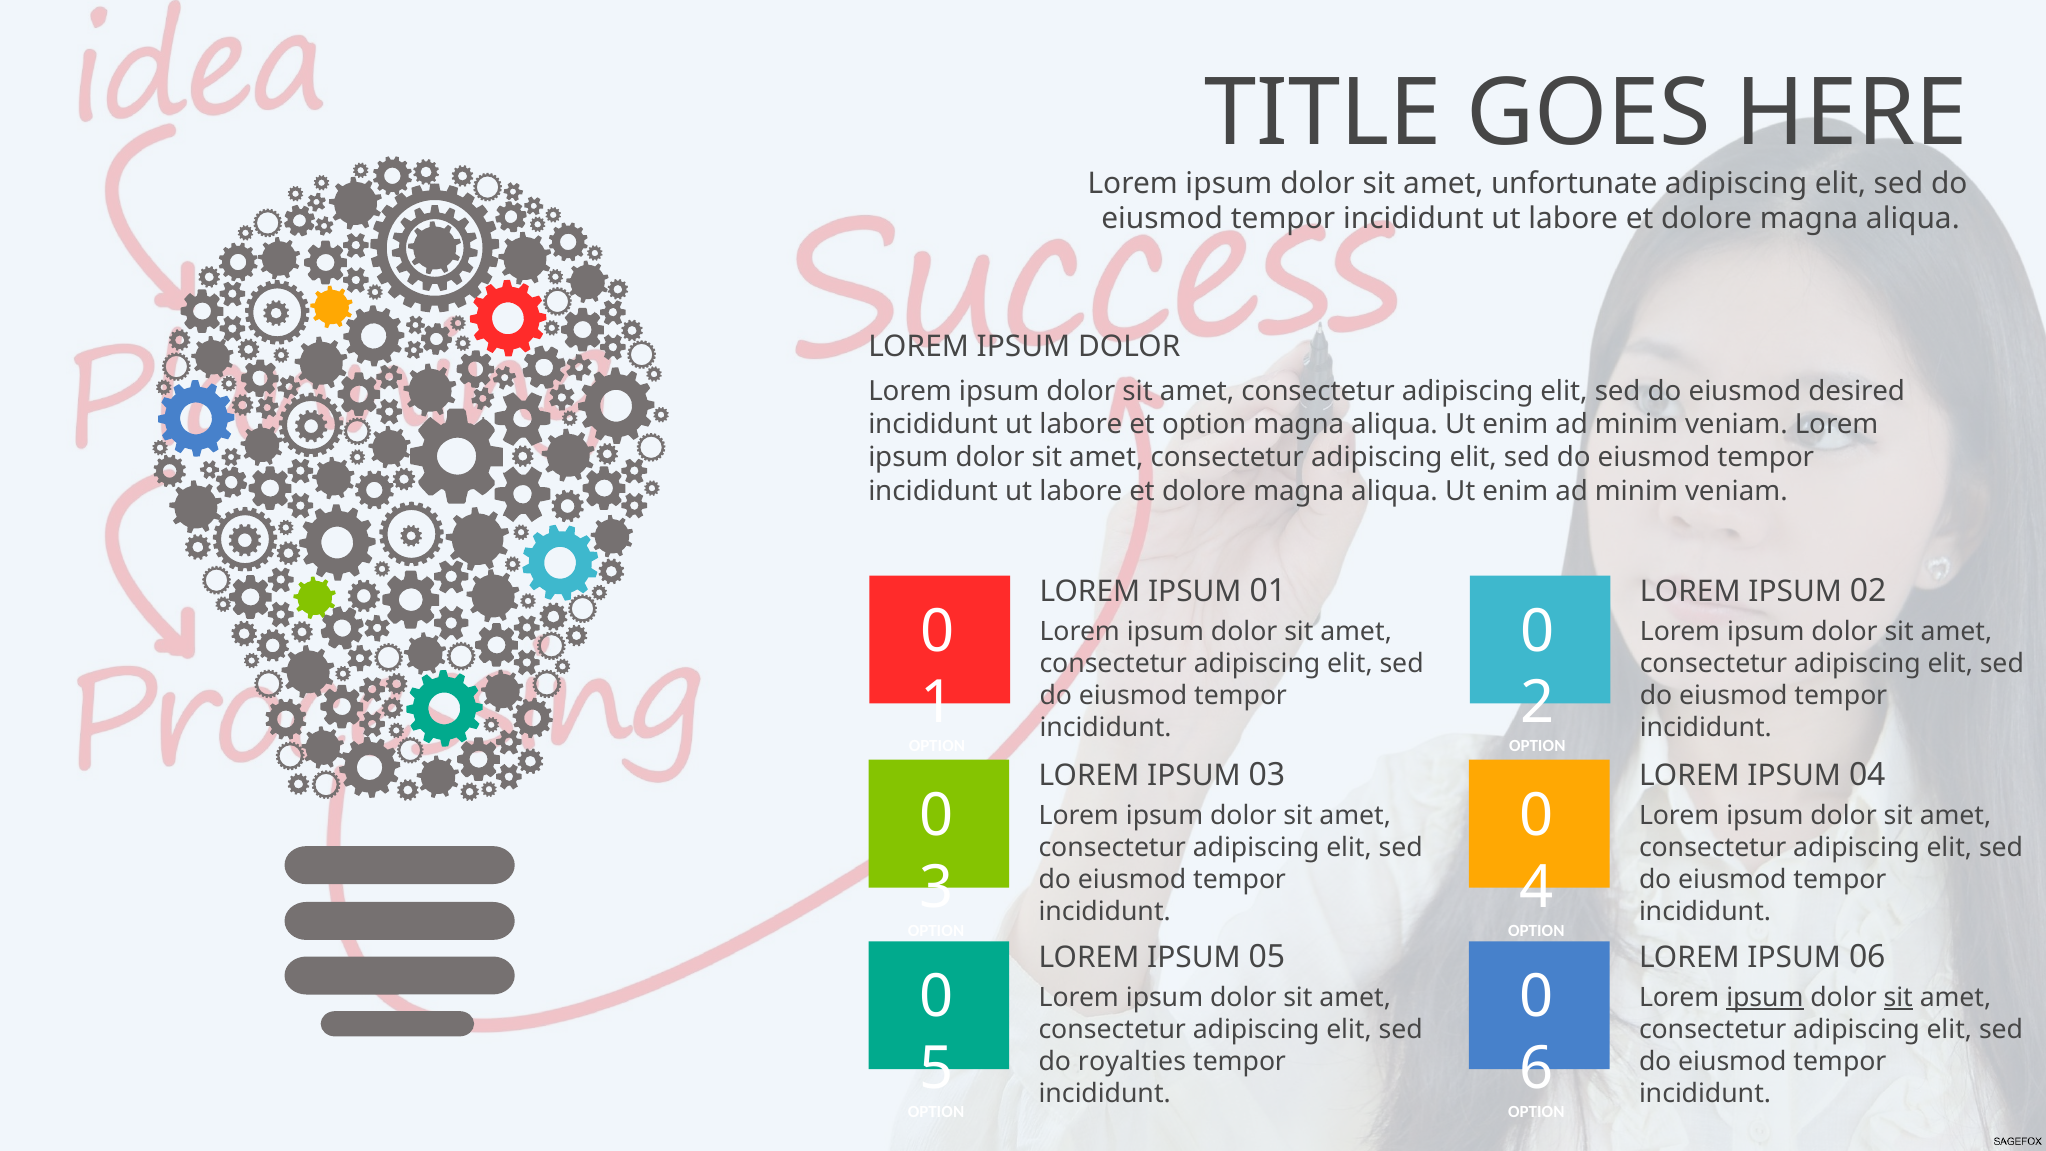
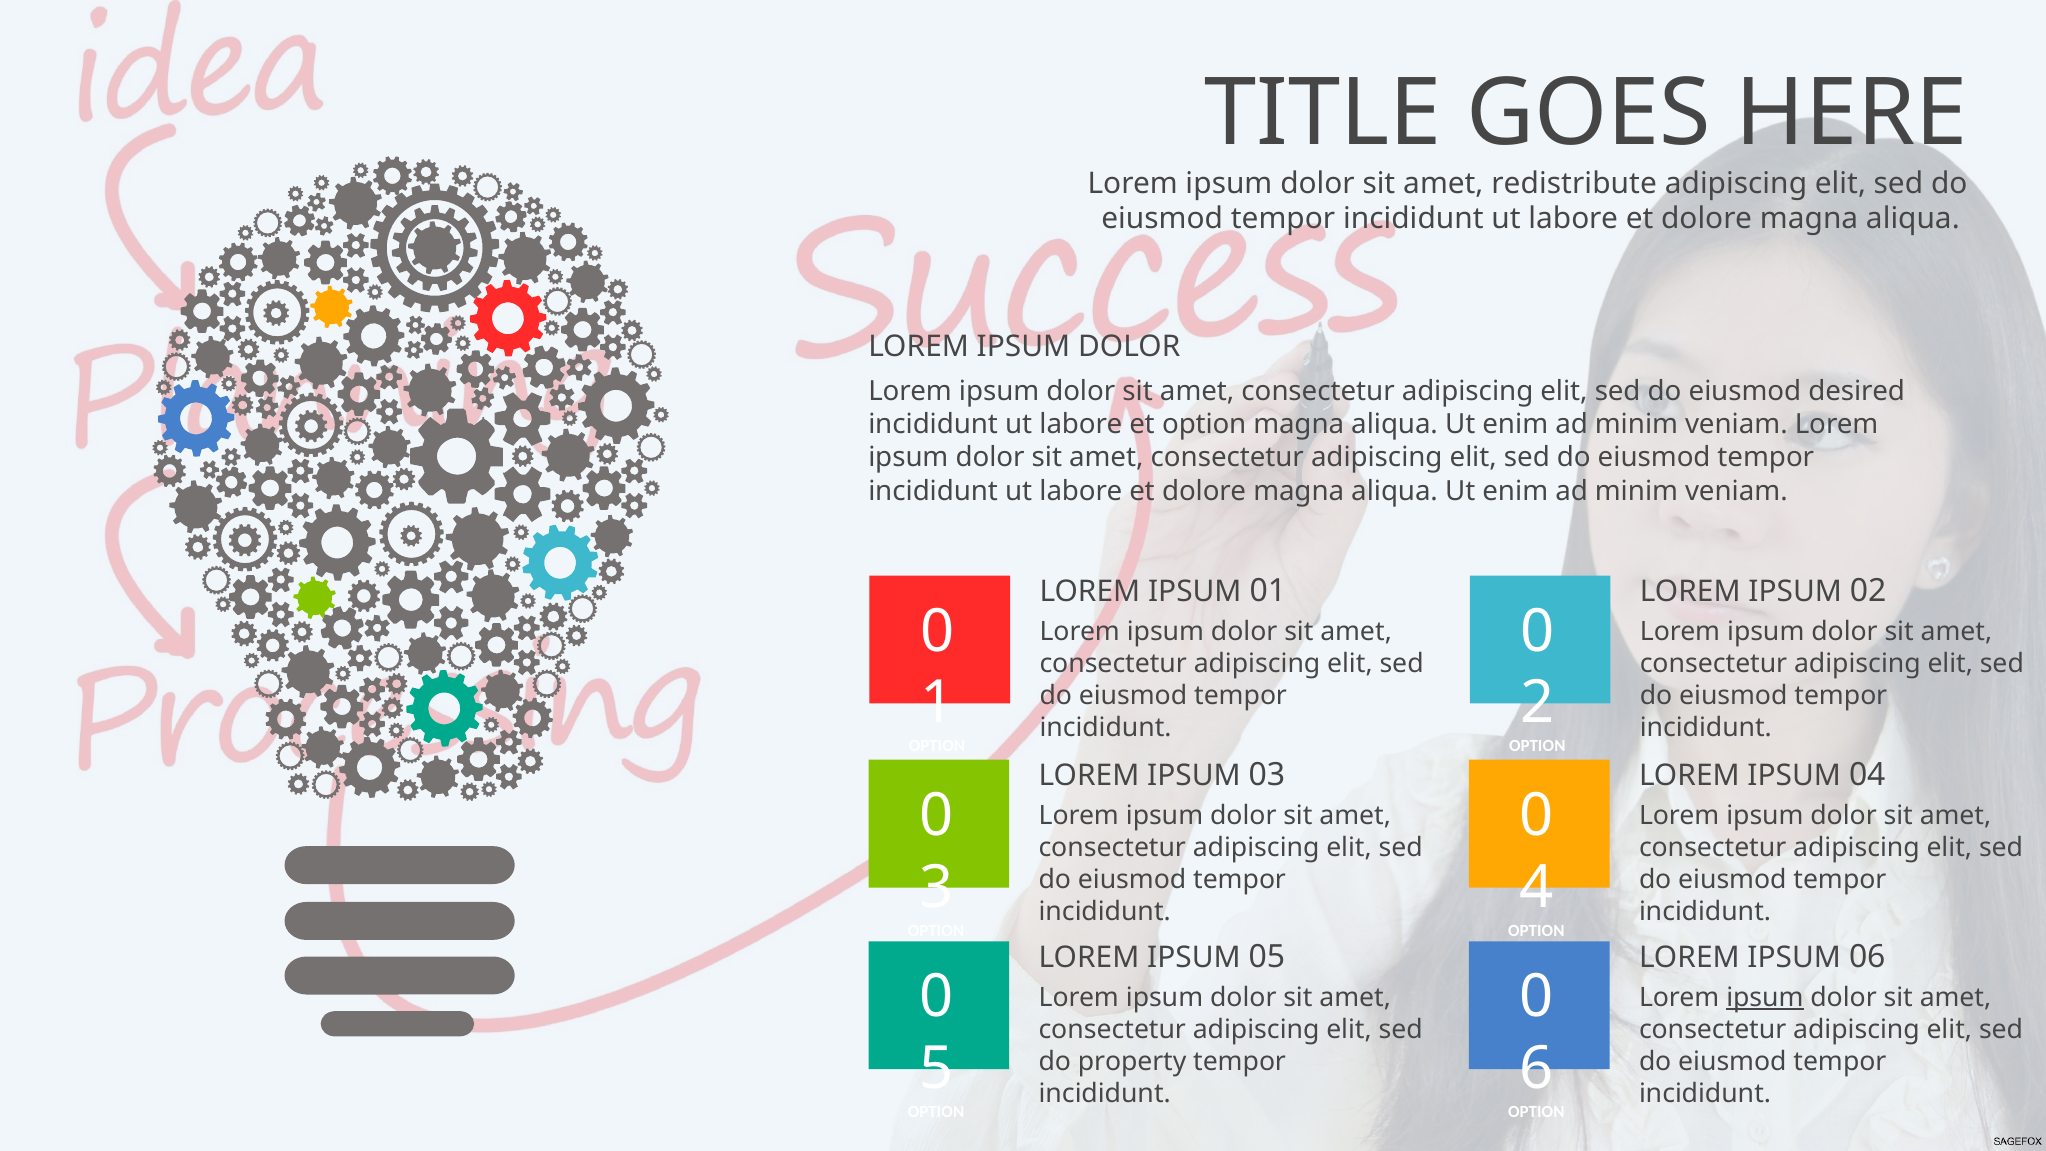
unfortunate: unfortunate -> redistribute
sit at (1898, 997) underline: present -> none
royalties: royalties -> property
